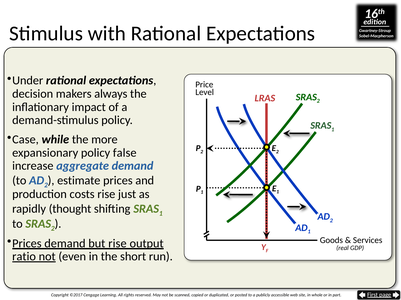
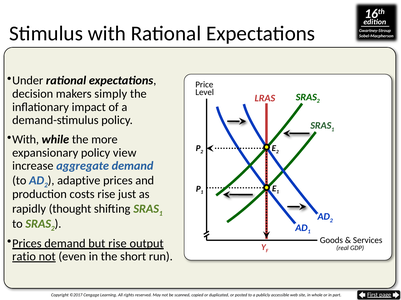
always: always -> simply
Case at (26, 140): Case -> With
false: false -> view
estimate: estimate -> adaptive
